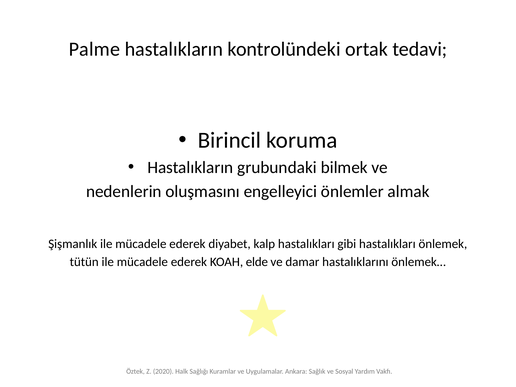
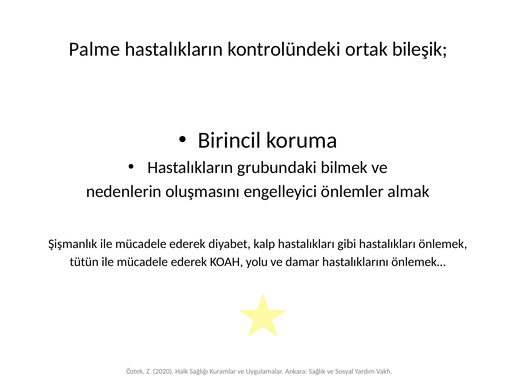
tedavi: tedavi -> bileşik
elde: elde -> yolu
